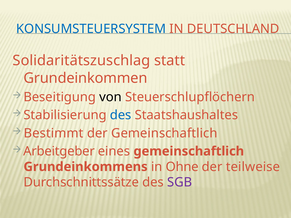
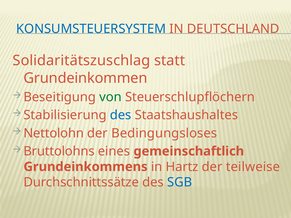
von colour: black -> green
Bestimmt: Bestimmt -> Nettolohn
der Gemeinschaftlich: Gemeinschaftlich -> Bedingungsloses
Arbeitgeber: Arbeitgeber -> Bruttolohns
Ohne: Ohne -> Hartz
SGB colour: purple -> blue
